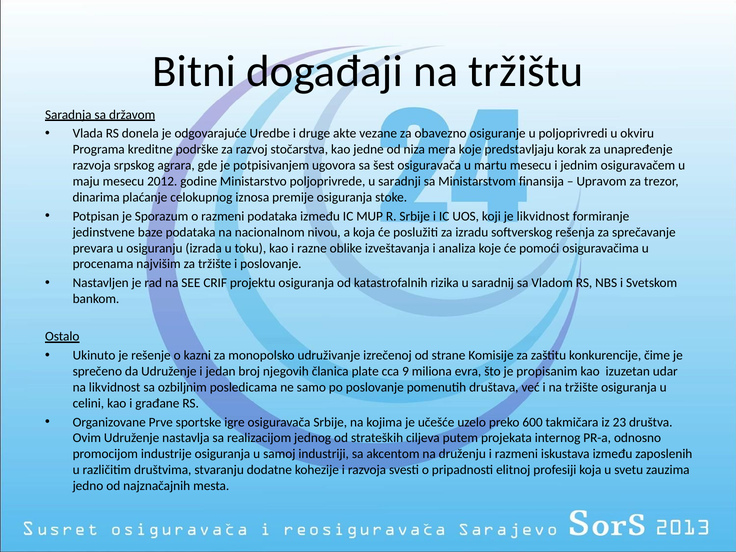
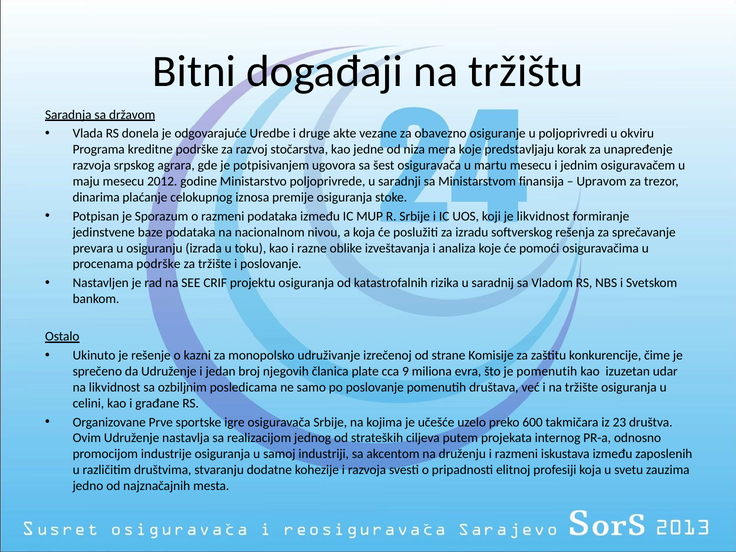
procenama najvišim: najvišim -> podrške
je propisanim: propisanim -> pomenutih
